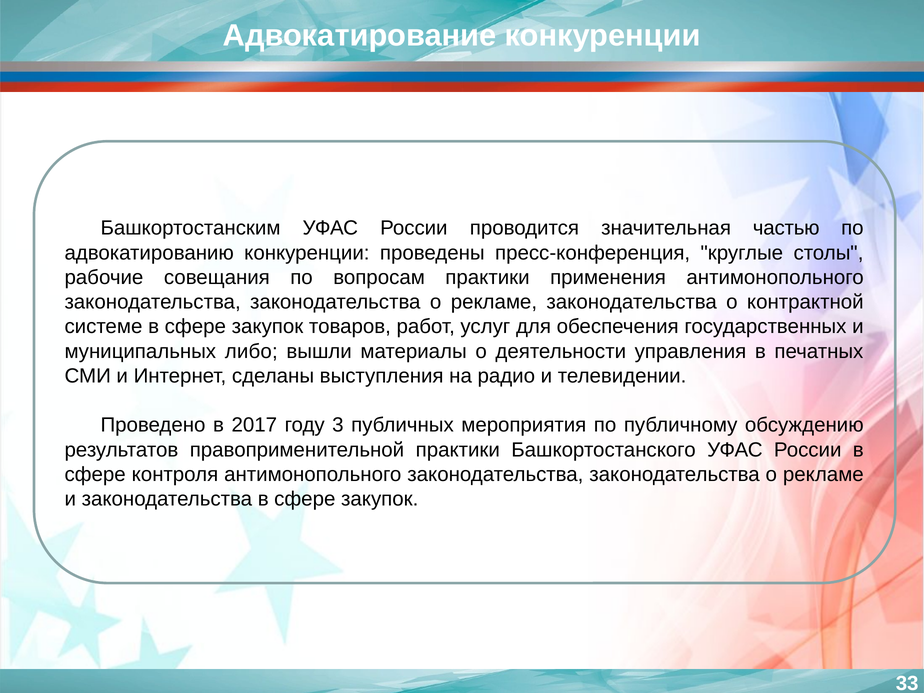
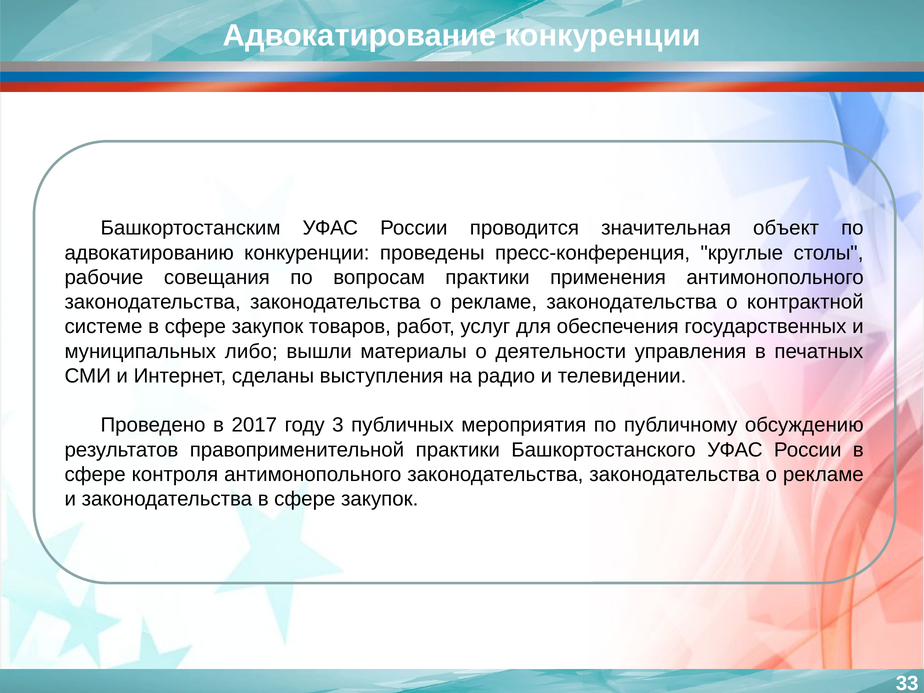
частью: частью -> объект
